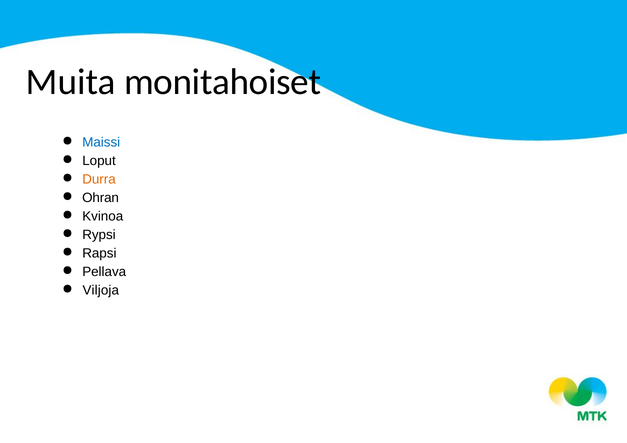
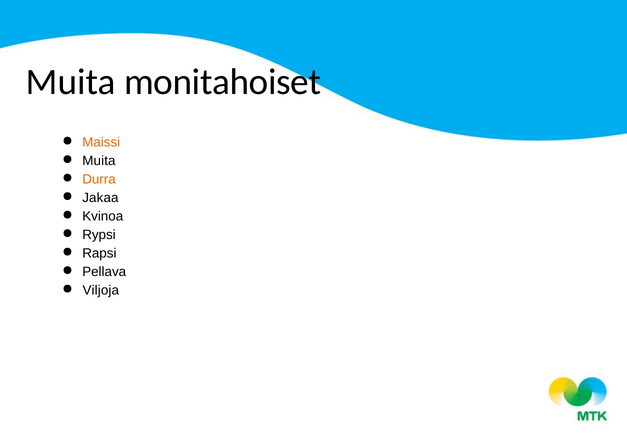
Maissi colour: blue -> orange
Loput at (99, 161): Loput -> Muita
Ohran: Ohran -> Jakaa
